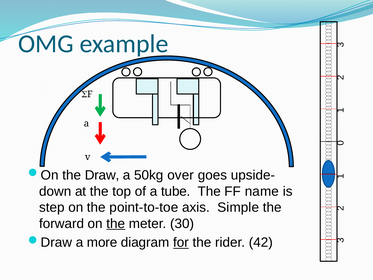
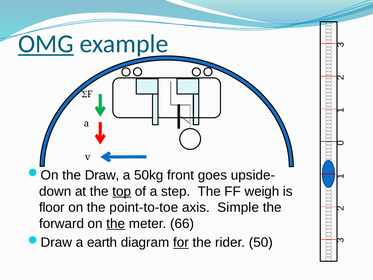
OMG underline: none -> present
over: over -> front
top underline: none -> present
tube: tube -> step
name: name -> weigh
step: step -> floor
30: 30 -> 66
more: more -> earth
42: 42 -> 50
